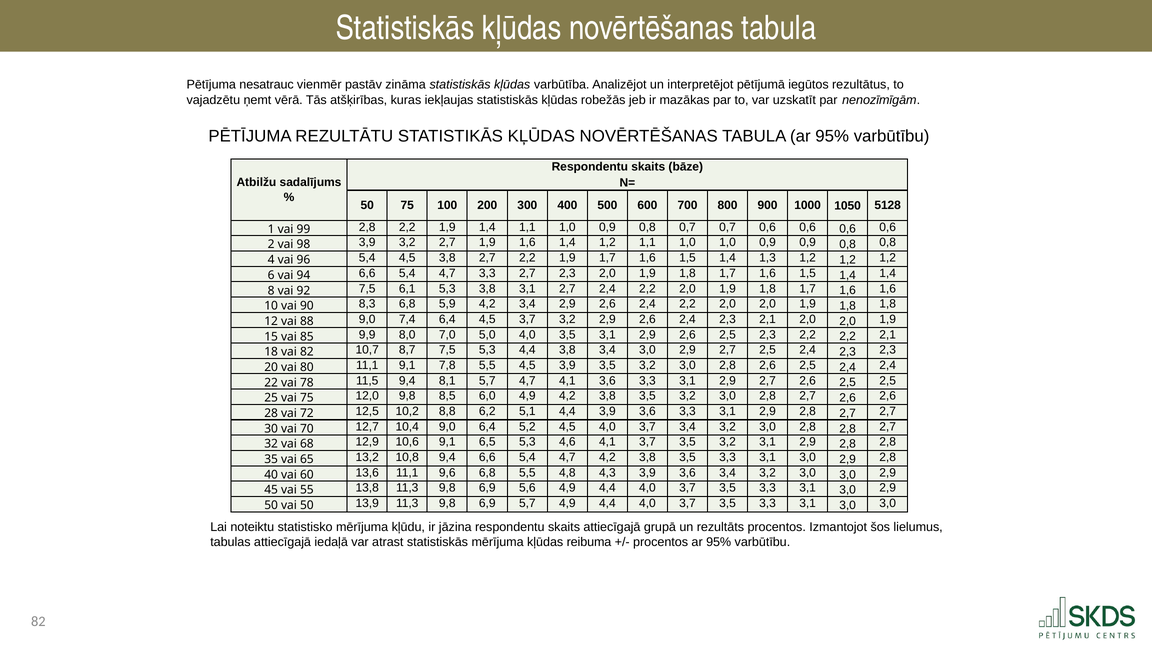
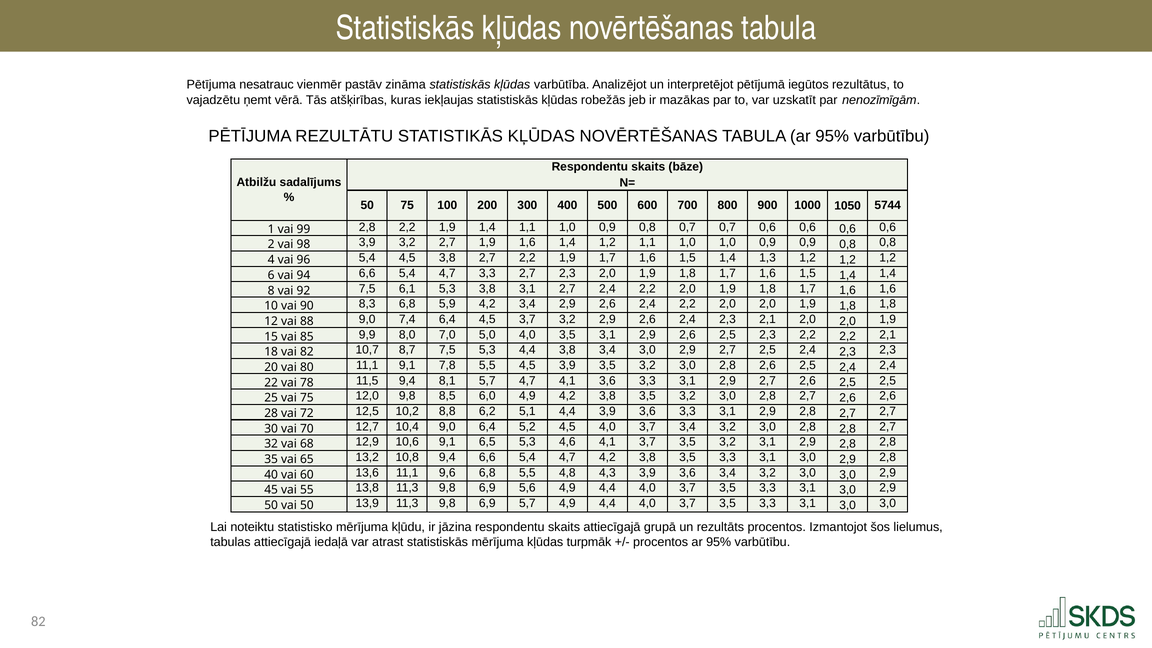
5128: 5128 -> 5744
reibuma: reibuma -> turpmāk
